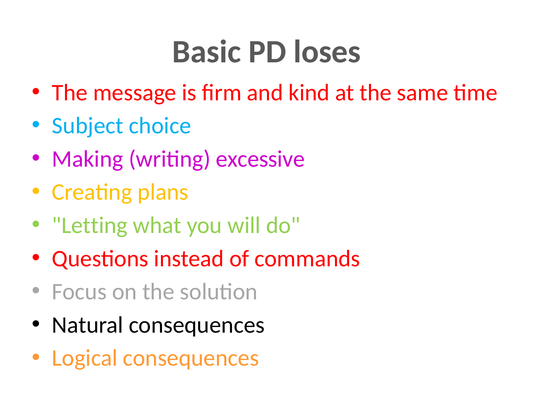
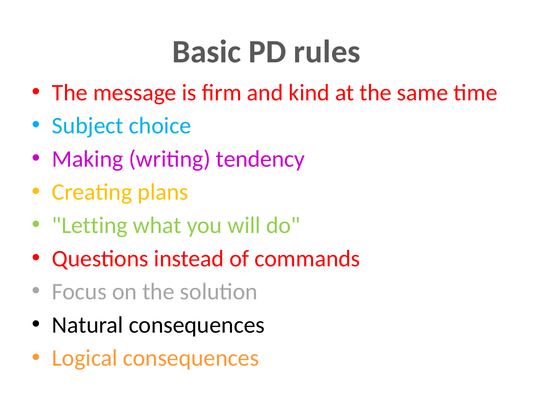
loses: loses -> rules
excessive: excessive -> tendency
